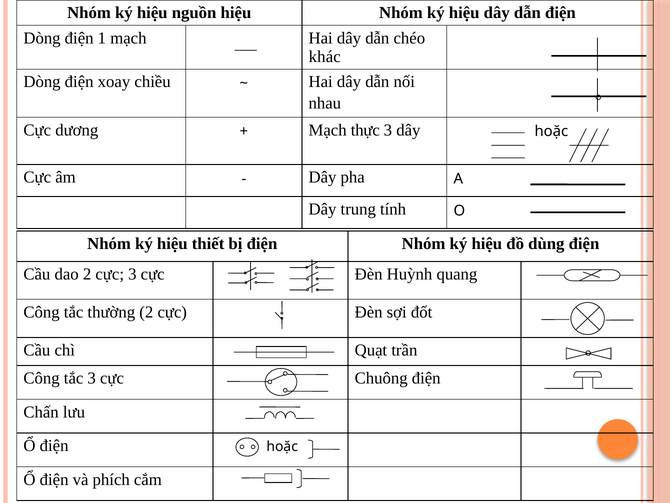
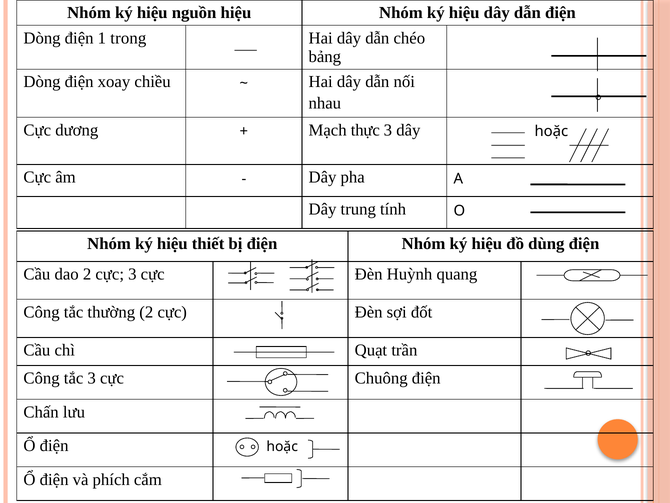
1 mạch: mạch -> trong
khác: khác -> bảng
